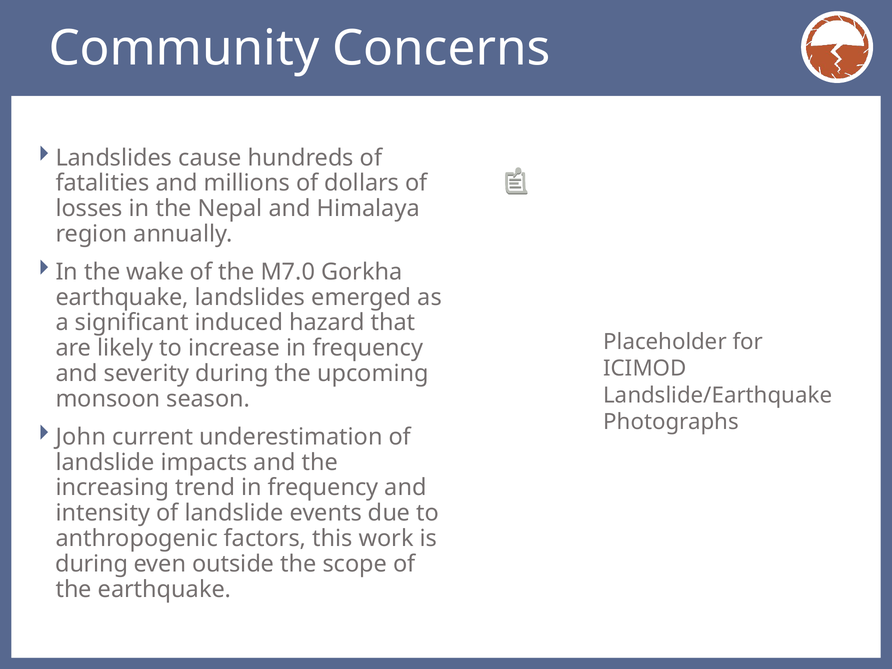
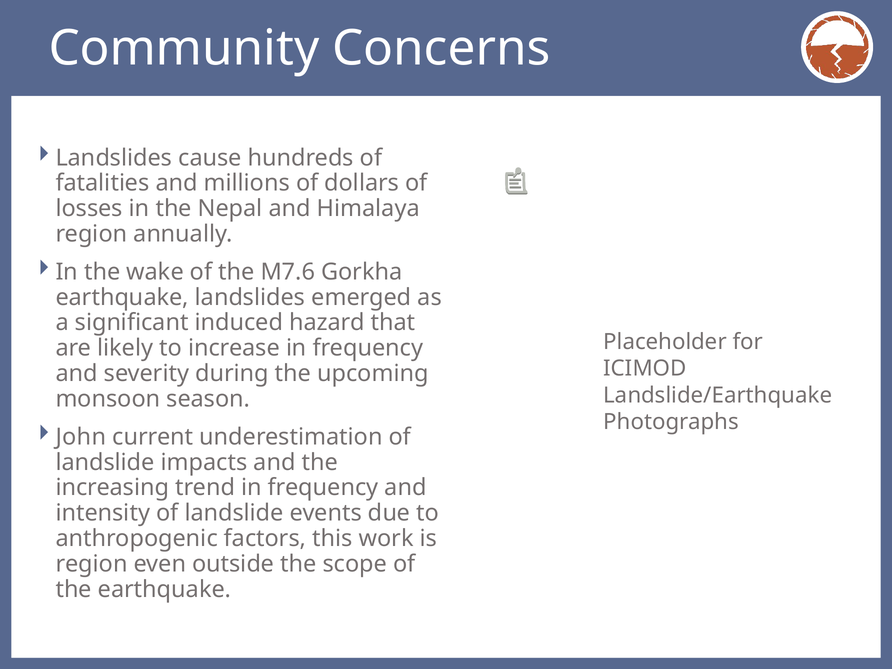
M7.0: M7.0 -> M7.6
during at (92, 564): during -> region
